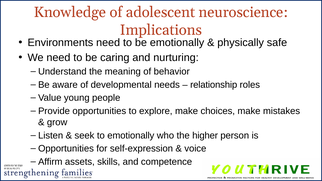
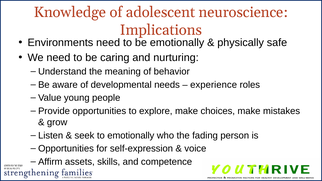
relationship: relationship -> experience
higher: higher -> fading
